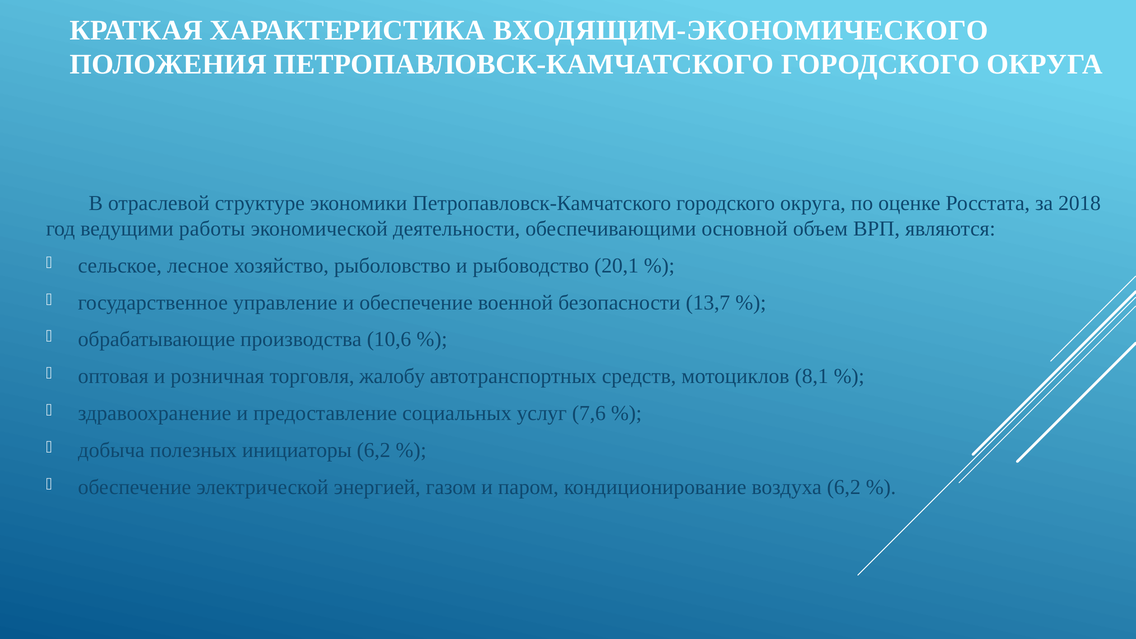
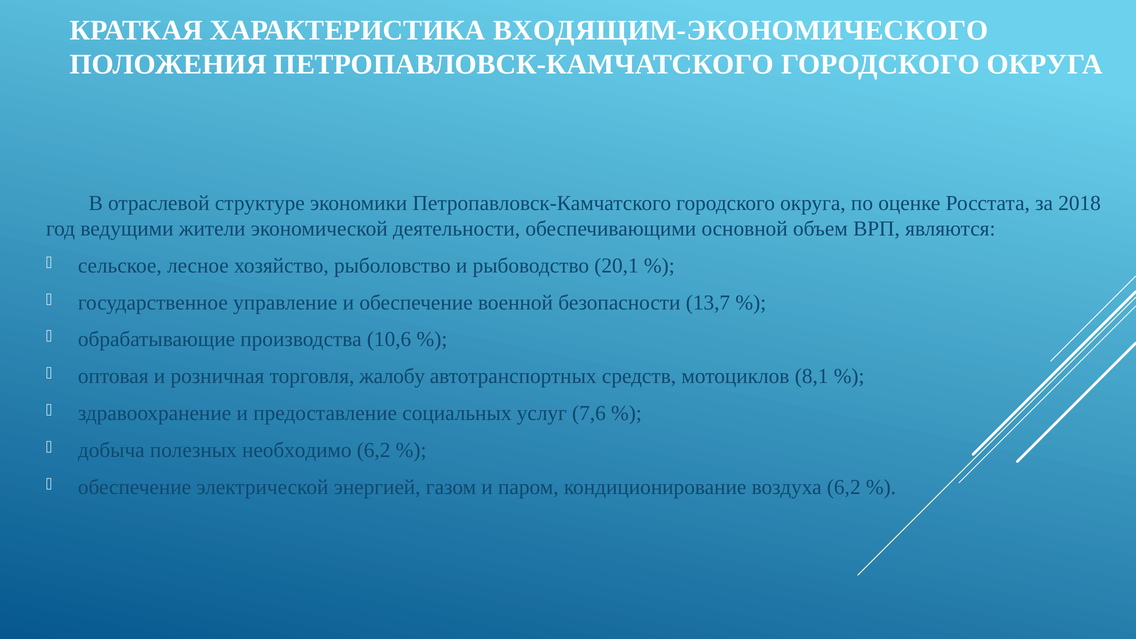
работы: работы -> жители
инициаторы: инициаторы -> необходимо
